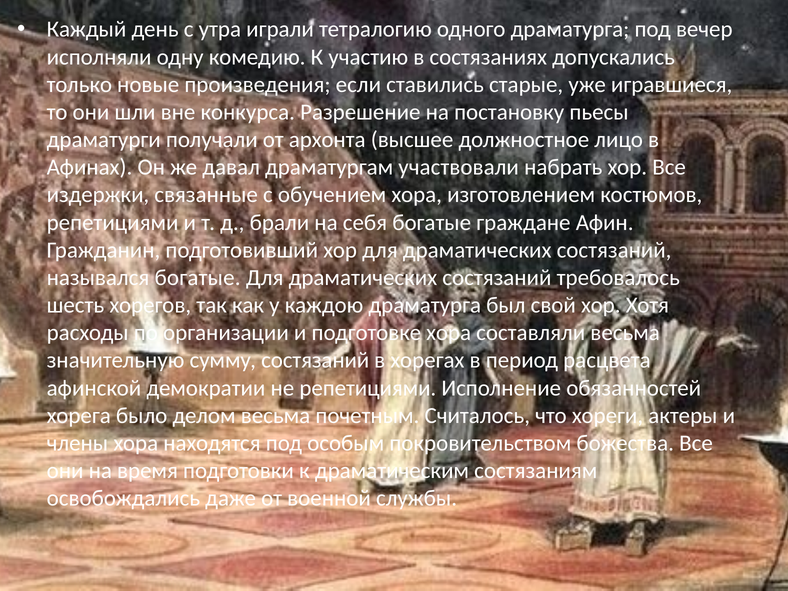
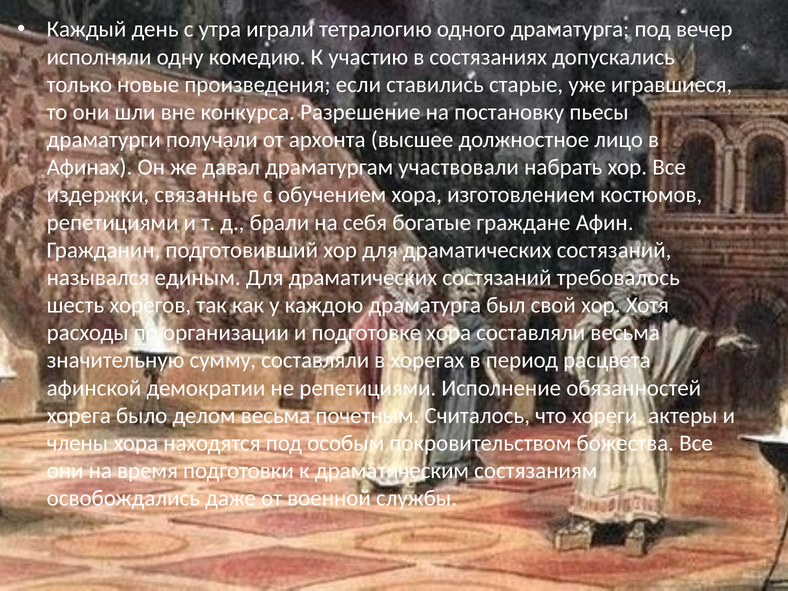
назывался богатые: богатые -> единым
сумму состязаний: состязаний -> составляли
